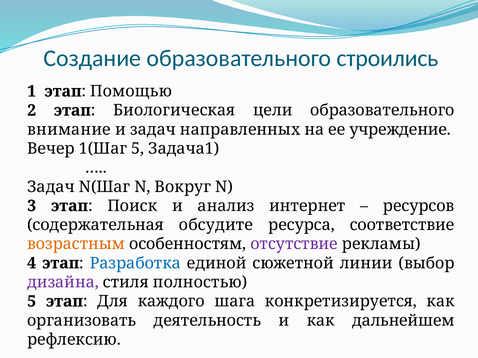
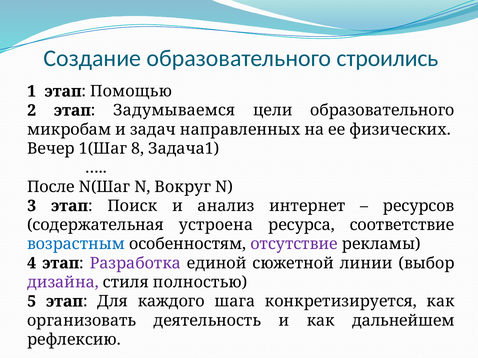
Биологическая: Биологическая -> Задумываемся
внимание: внимание -> микробам
учреждение: учреждение -> физических
1(Шаг 5: 5 -> 8
Задач at (51, 187): Задач -> После
обсудите: обсудите -> устроена
возрастным colour: orange -> blue
Разработка colour: blue -> purple
